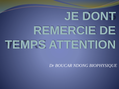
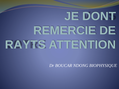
TEMPS: TEMPS -> RAYTS
